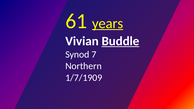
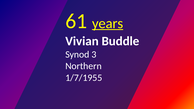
Buddle underline: present -> none
7: 7 -> 3
1/7/1909: 1/7/1909 -> 1/7/1955
